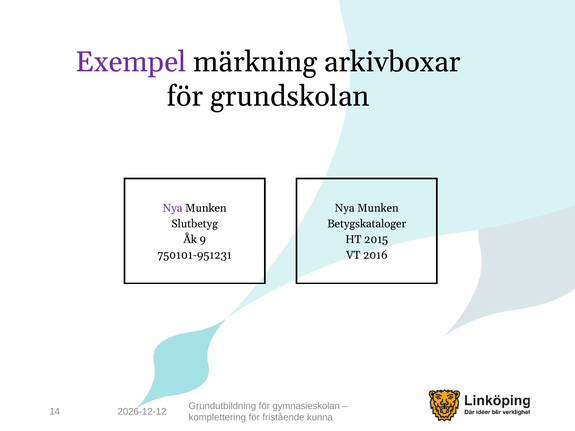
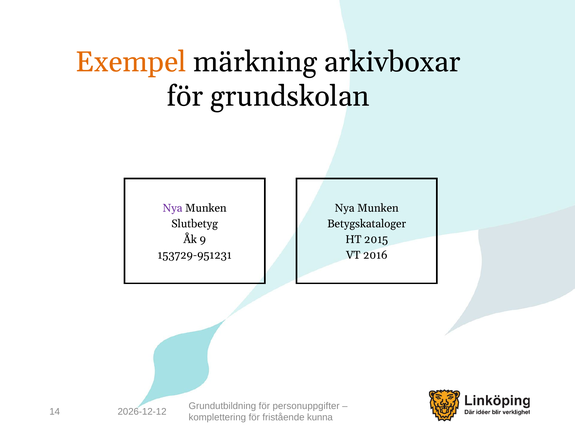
Exempel colour: purple -> orange
750101-951231: 750101-951231 -> 153729-951231
gymnasieskolan: gymnasieskolan -> personuppgifter
